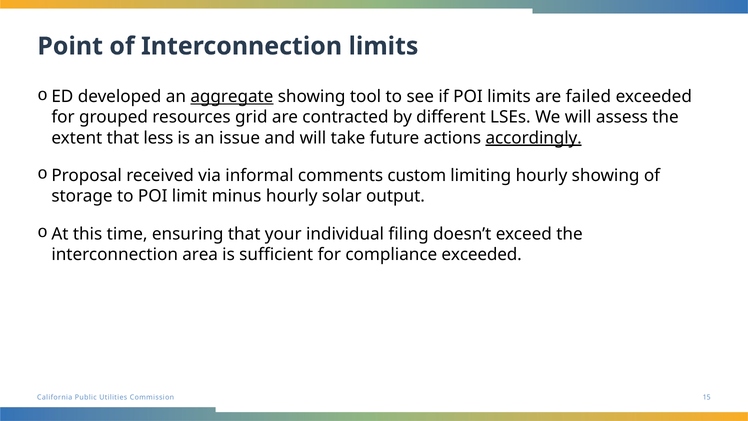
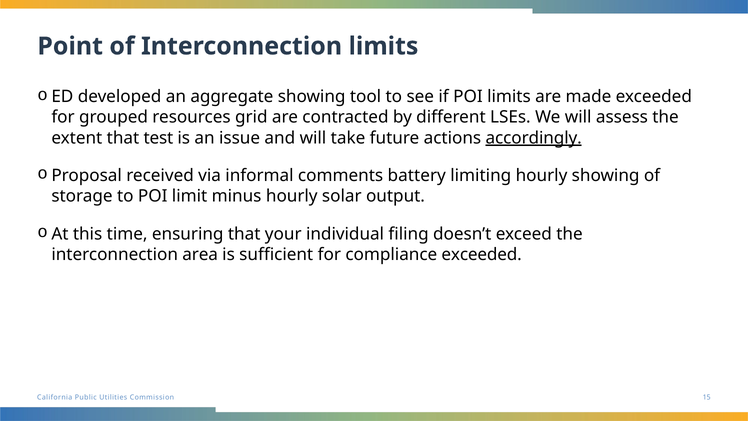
aggregate underline: present -> none
failed: failed -> made
less: less -> test
custom: custom -> battery
